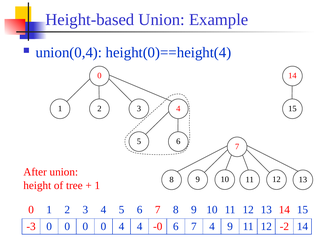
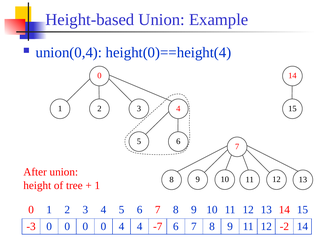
-0: -0 -> -7
4 at (212, 227): 4 -> 8
